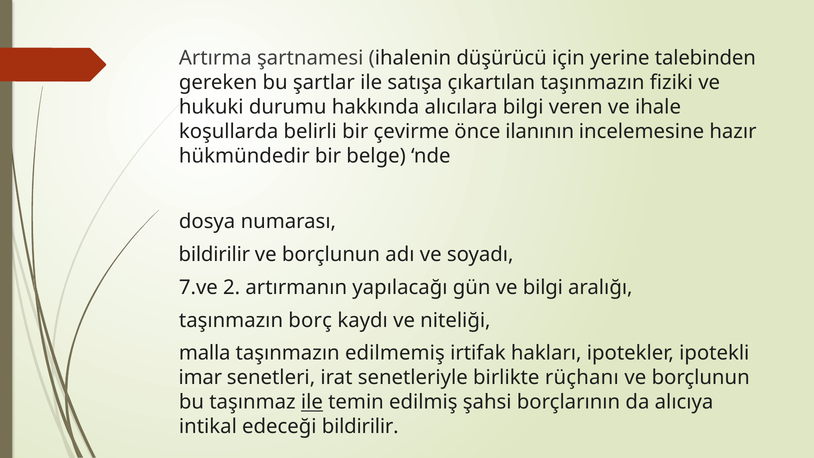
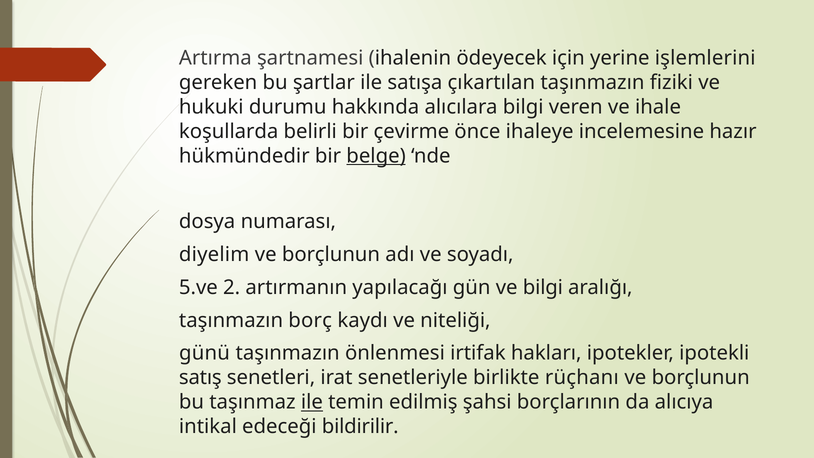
düşürücü: düşürücü -> ödeyecek
talebinden: talebinden -> işlemlerini
ilanının: ilanının -> ihaleye
belge underline: none -> present
bildirilir at (214, 254): bildirilir -> diyelim
7.ve: 7.ve -> 5.ve
malla: malla -> günü
edilmemiş: edilmemiş -> önlenmesi
imar: imar -> satış
